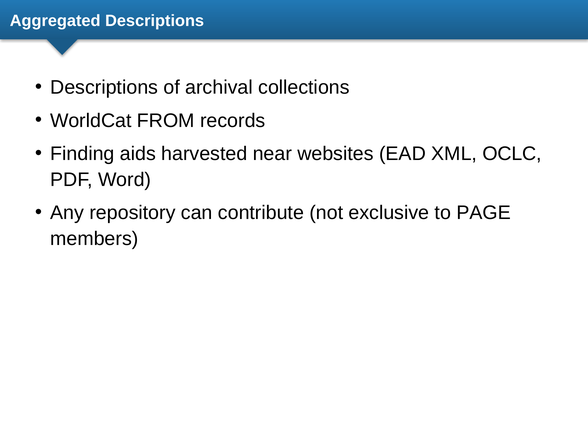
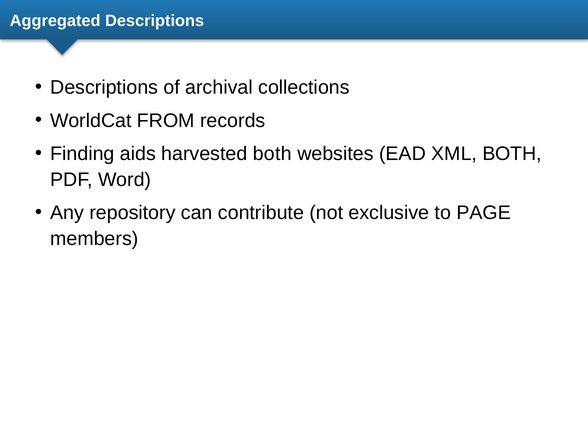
harvested near: near -> both
XML OCLC: OCLC -> BOTH
